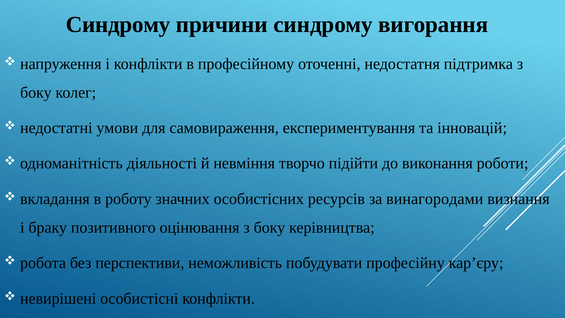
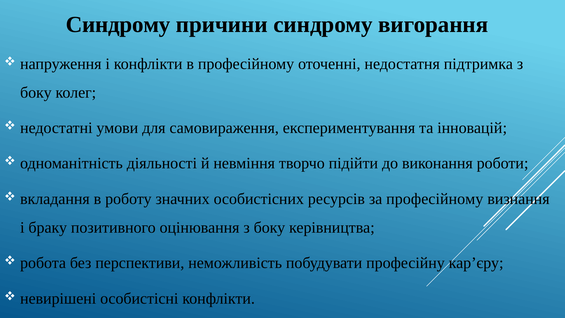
за винагородами: винагородами -> професійному
